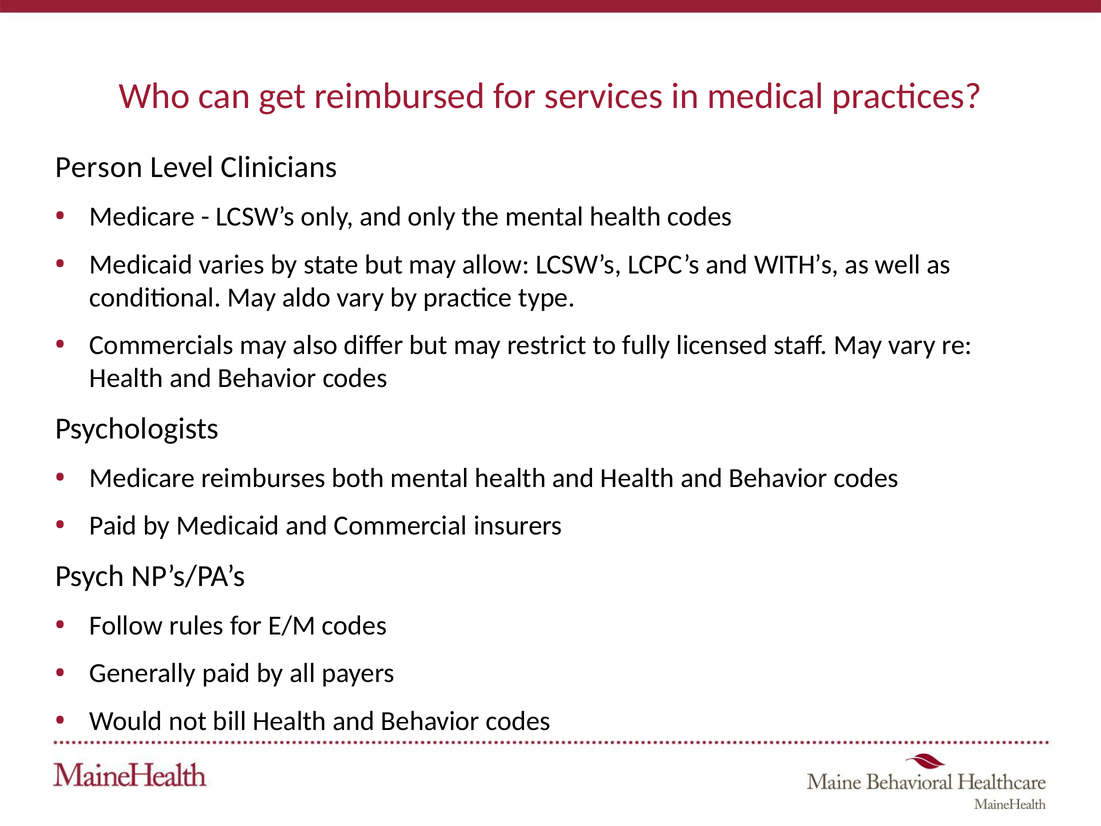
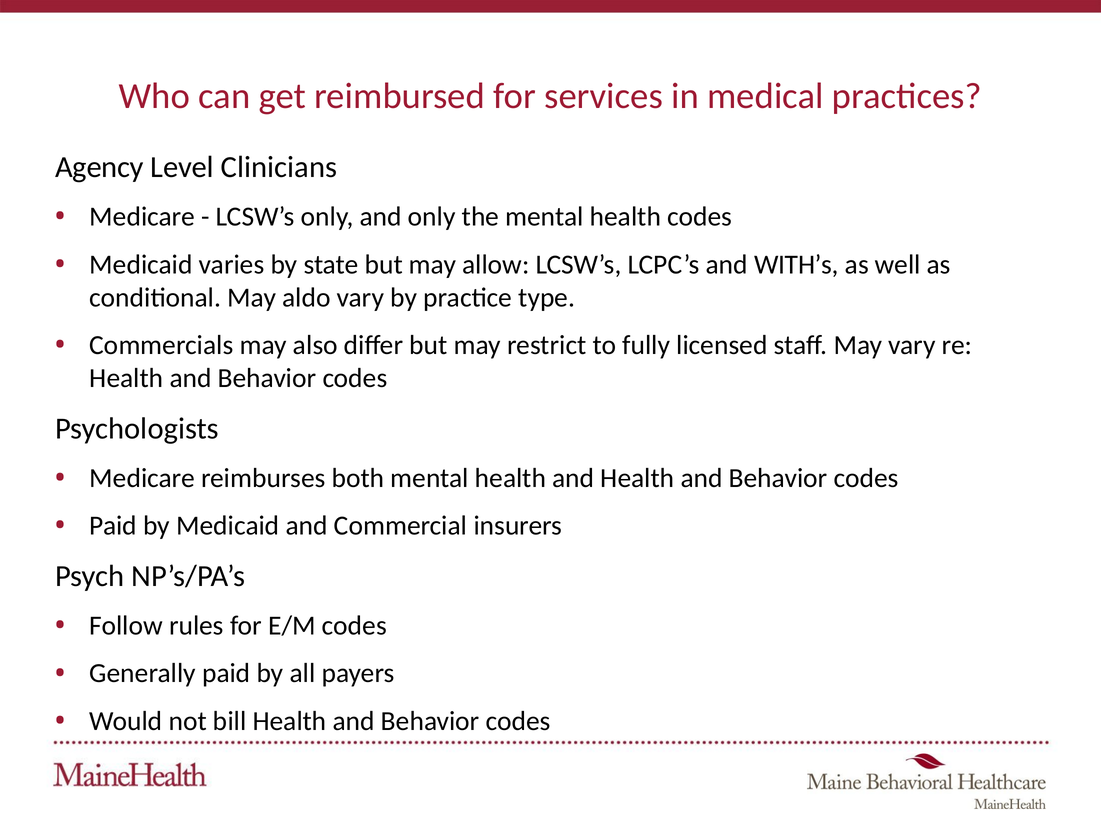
Person: Person -> Agency
